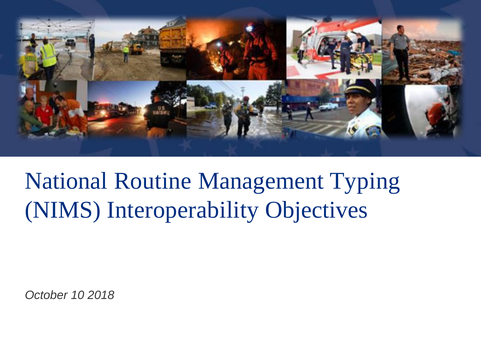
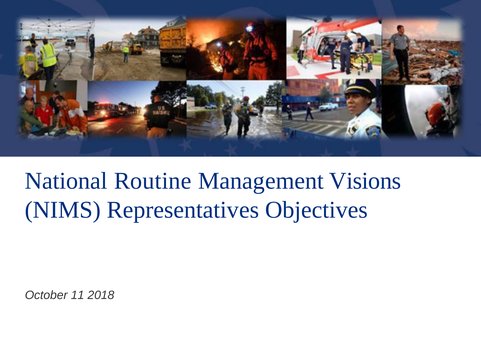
Typing: Typing -> Visions
Interoperability: Interoperability -> Representatives
10: 10 -> 11
